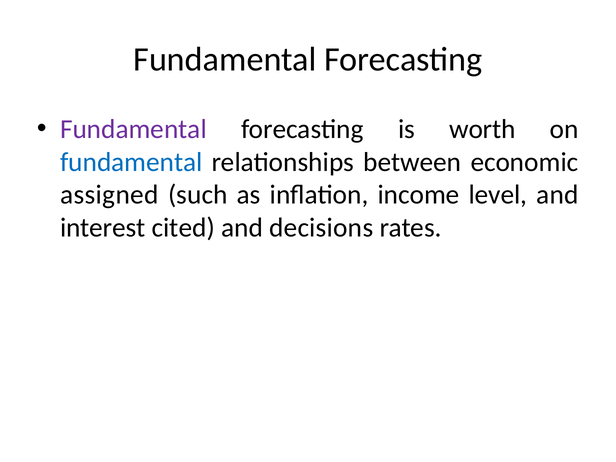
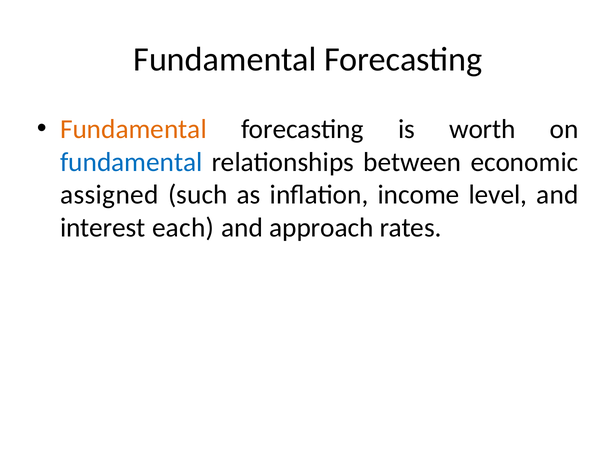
Fundamental at (133, 129) colour: purple -> orange
cited: cited -> each
decisions: decisions -> approach
